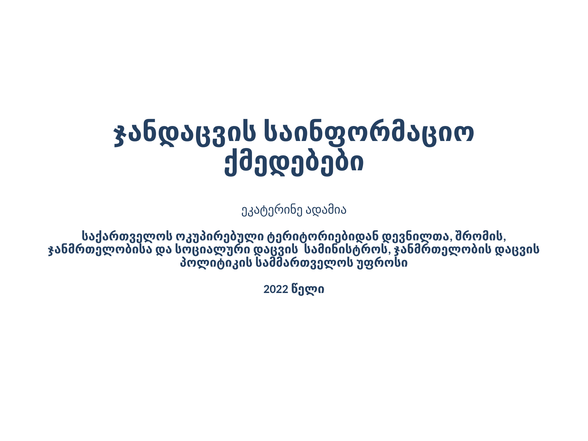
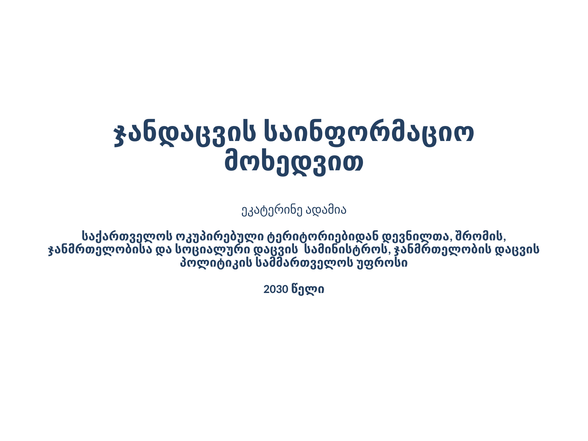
ქმედებები: ქმედებები -> მოხედვით
2022: 2022 -> 2030
